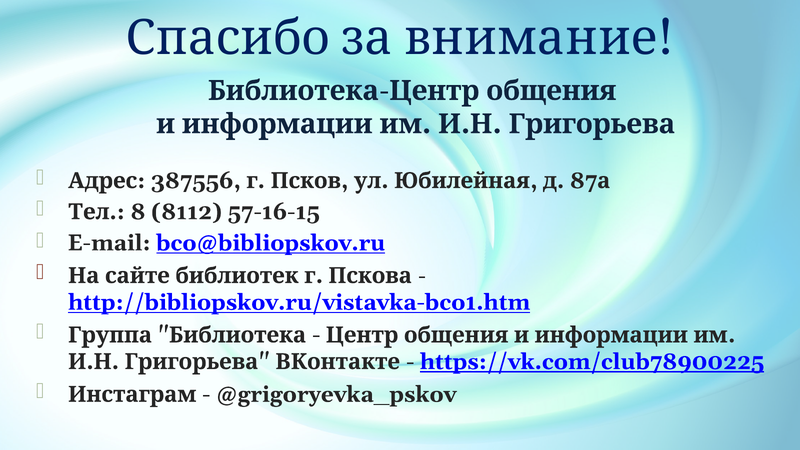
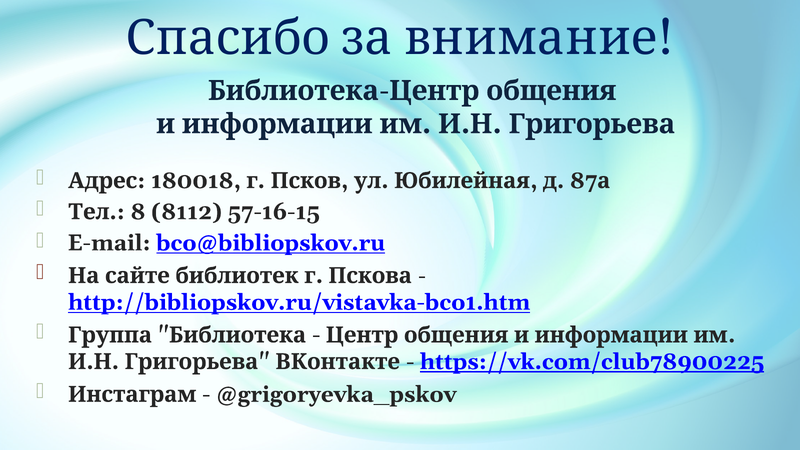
387556: 387556 -> 180018
